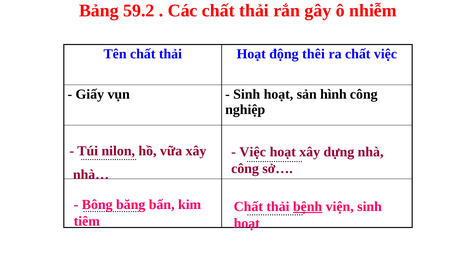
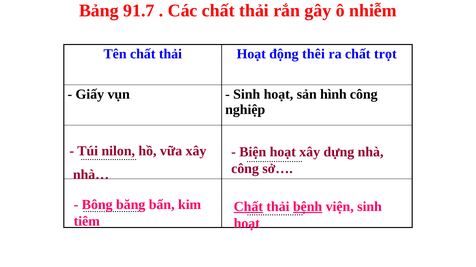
59.2: 59.2 -> 91.7
chất việc: việc -> trọt
Việc at (253, 152): Việc -> Biện
Chất at (248, 207) underline: none -> present
